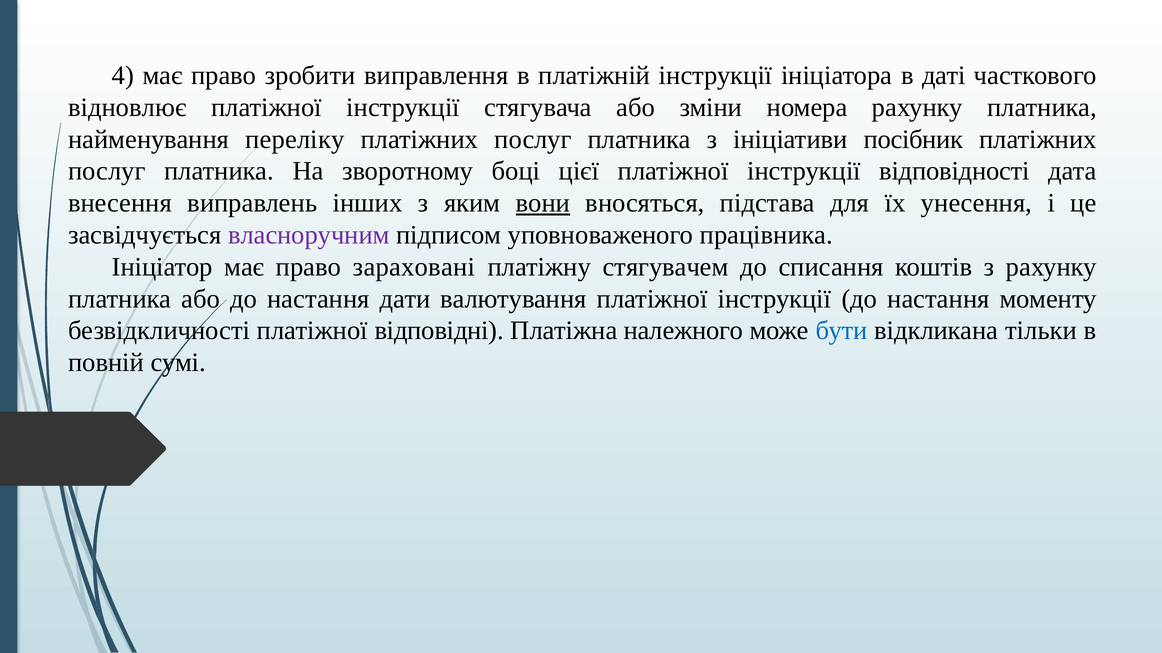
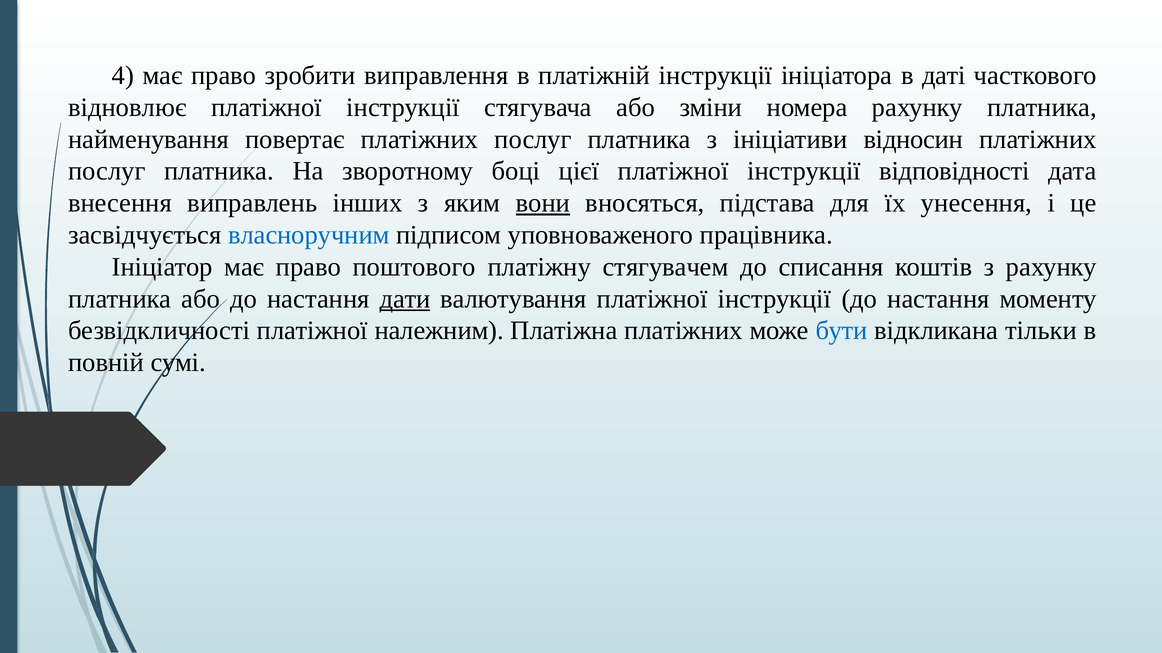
переліку: переліку -> повертає
посібник: посібник -> відносин
власноручним colour: purple -> blue
зараховані: зараховані -> поштового
дати underline: none -> present
відповідні: відповідні -> належним
Платіжна належного: належного -> платіжних
